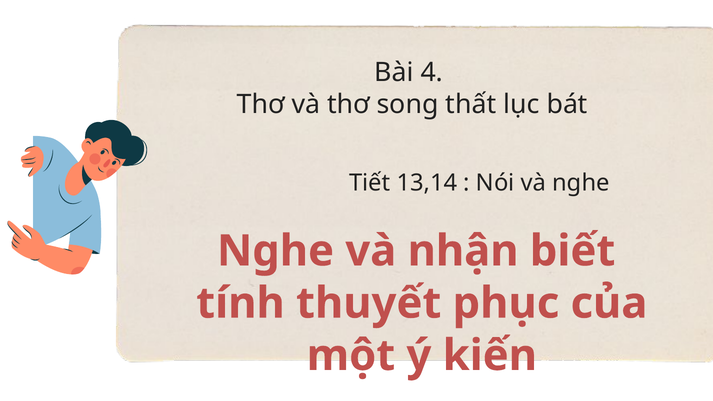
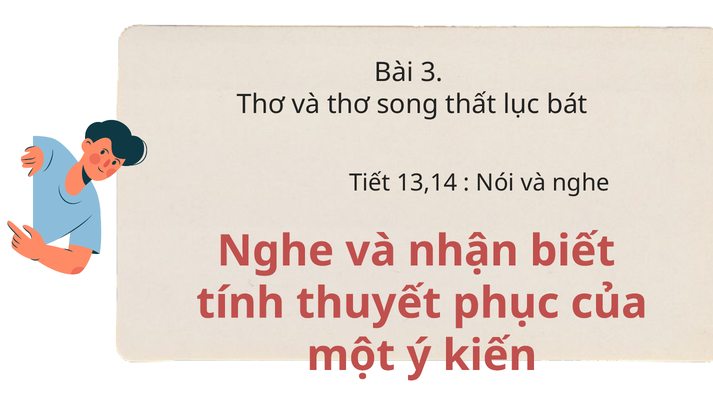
4: 4 -> 3
